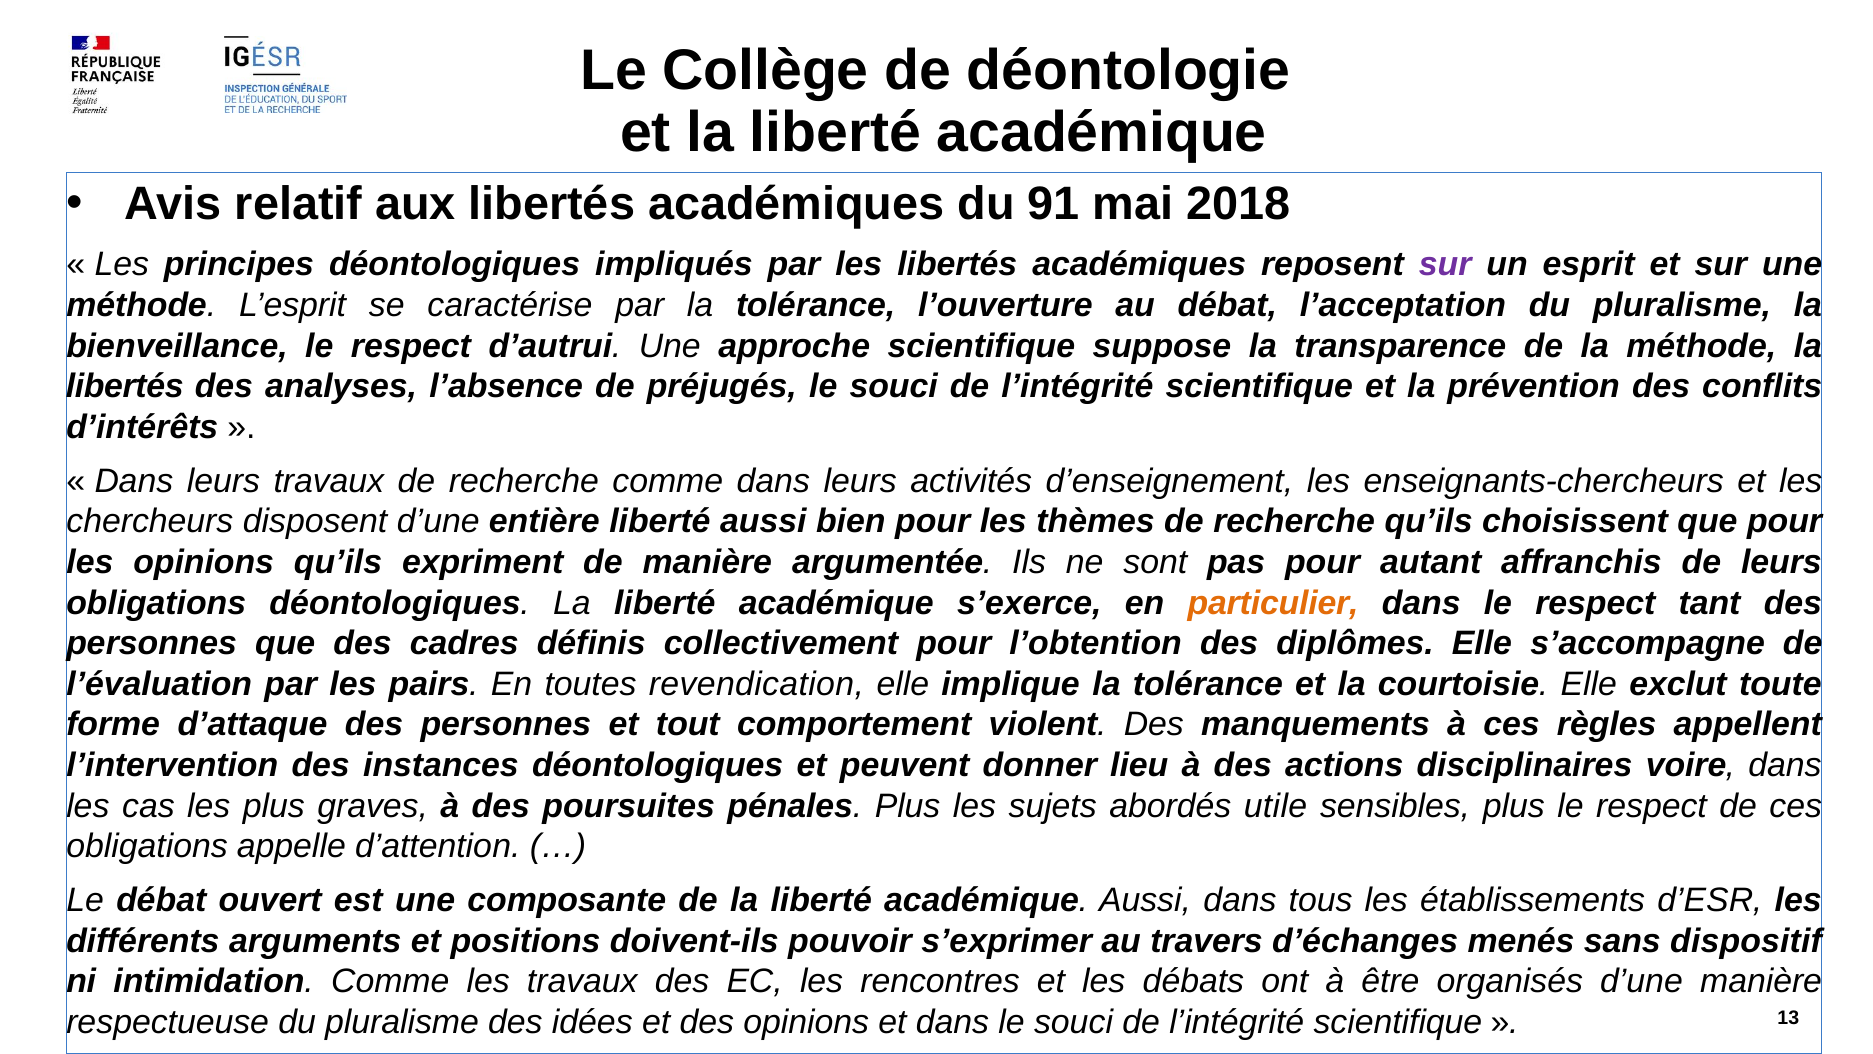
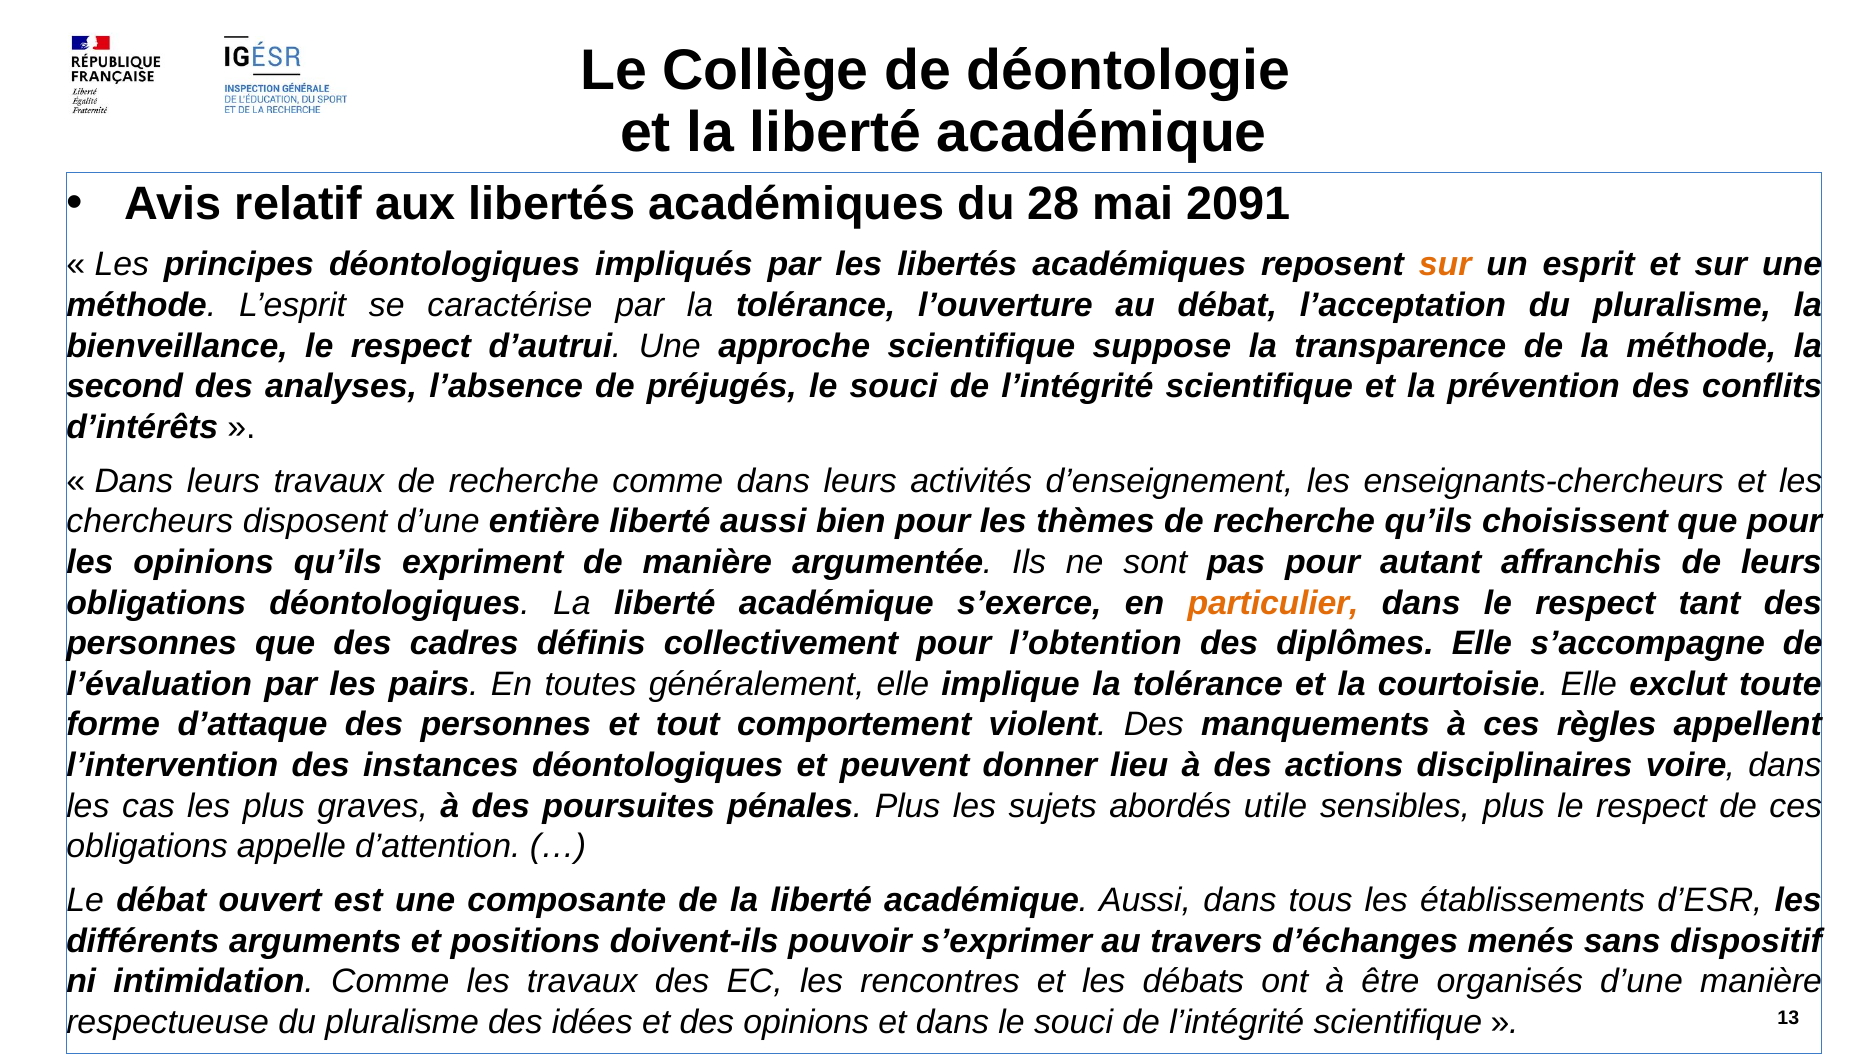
91: 91 -> 28
2018: 2018 -> 2091
sur at (1445, 265) colour: purple -> orange
libertés at (125, 387): libertés -> second
revendication: revendication -> généralement
